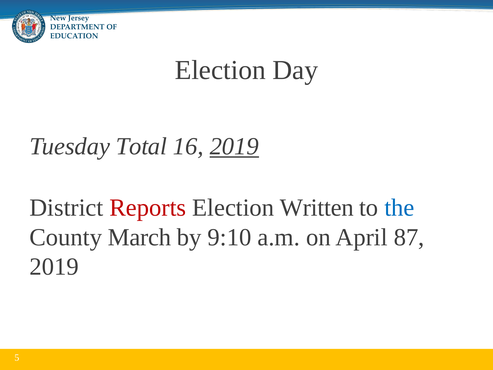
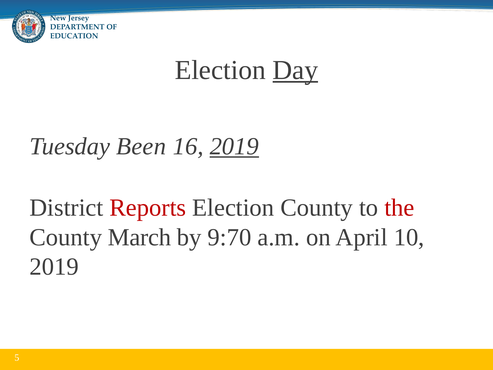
Day underline: none -> present
Total: Total -> Been
Election Written: Written -> County
the colour: blue -> red
9:10: 9:10 -> 9:70
87: 87 -> 10
